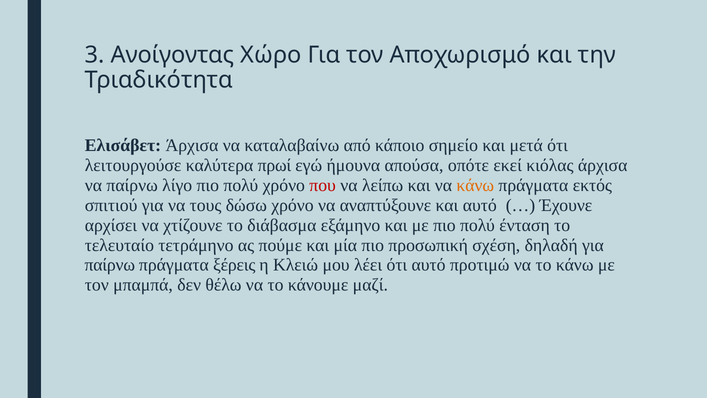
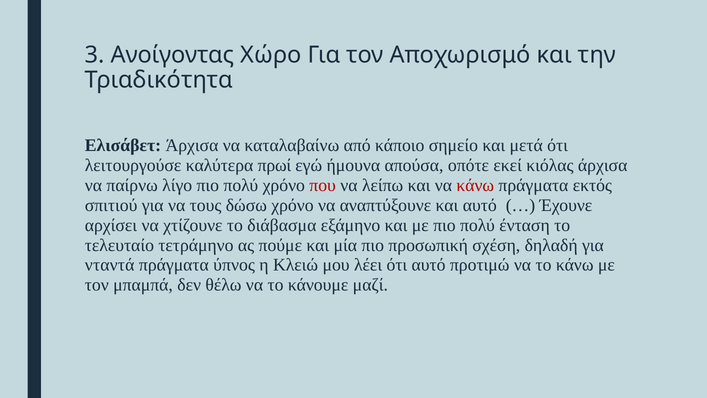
κάνω at (475, 185) colour: orange -> red
παίρνω at (110, 265): παίρνω -> νταντά
ξέρεις: ξέρεις -> ύπνος
